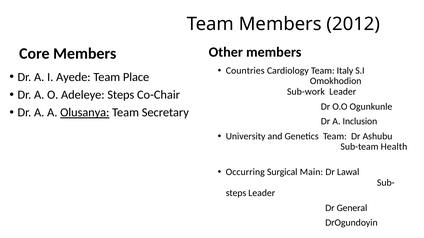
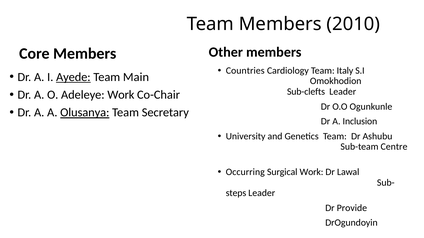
2012: 2012 -> 2010
Ayede underline: none -> present
Place: Place -> Main
Sub-work: Sub-work -> Sub-clefts
Adeleye Steps: Steps -> Work
Health: Health -> Centre
Surgical Main: Main -> Work
General: General -> Provide
